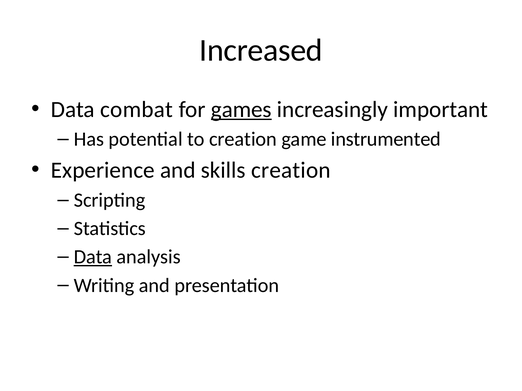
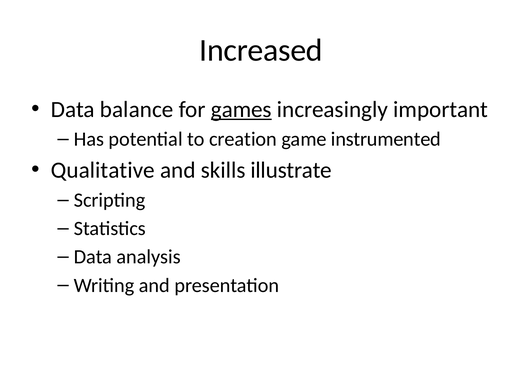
combat: combat -> balance
Experience: Experience -> Qualitative
skills creation: creation -> illustrate
Data at (93, 257) underline: present -> none
